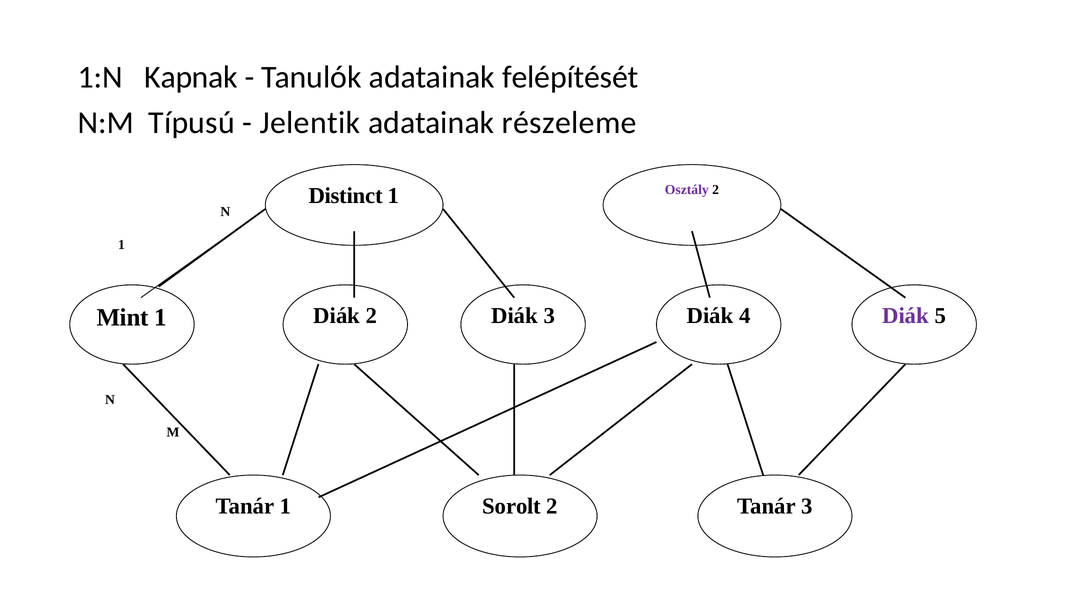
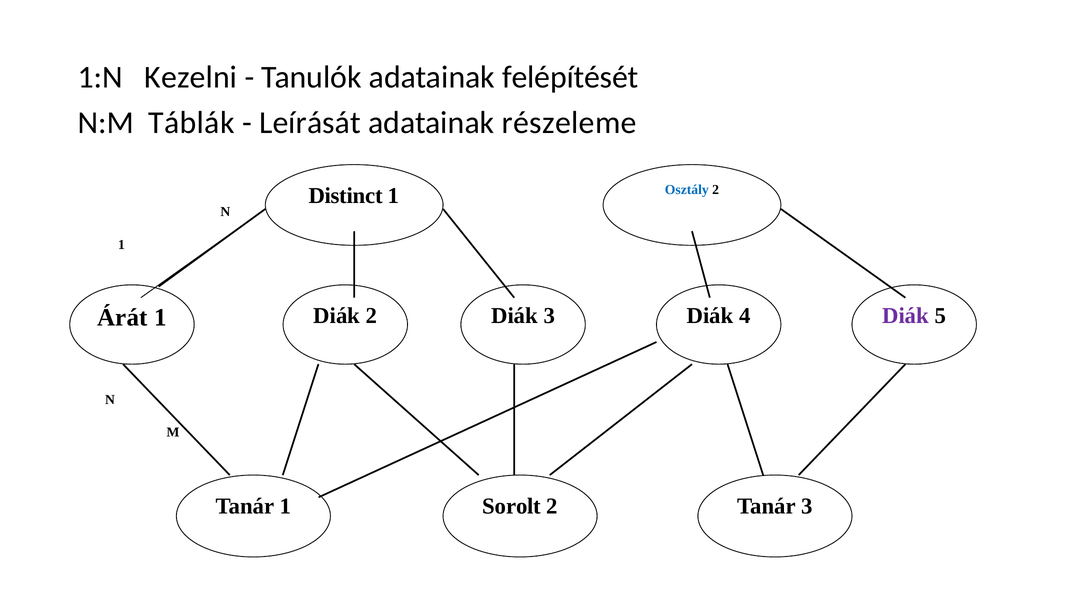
Kapnak: Kapnak -> Kezelni
Típusú: Típusú -> Táblák
Jelentik: Jelentik -> Leírását
Osztály colour: purple -> blue
Mint: Mint -> Árát
